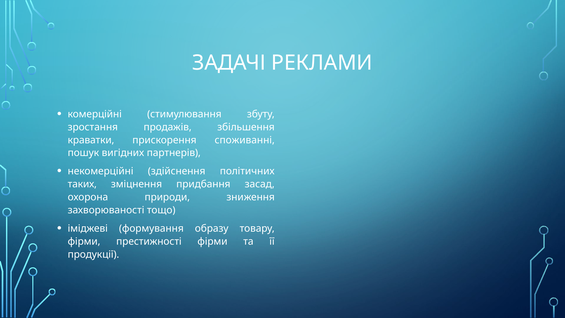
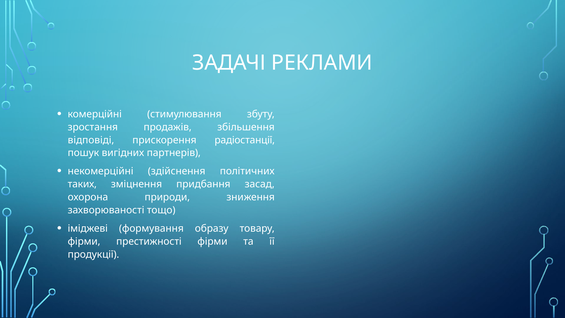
краватки: краватки -> відповіді
споживанні: споживанні -> радіостанції
